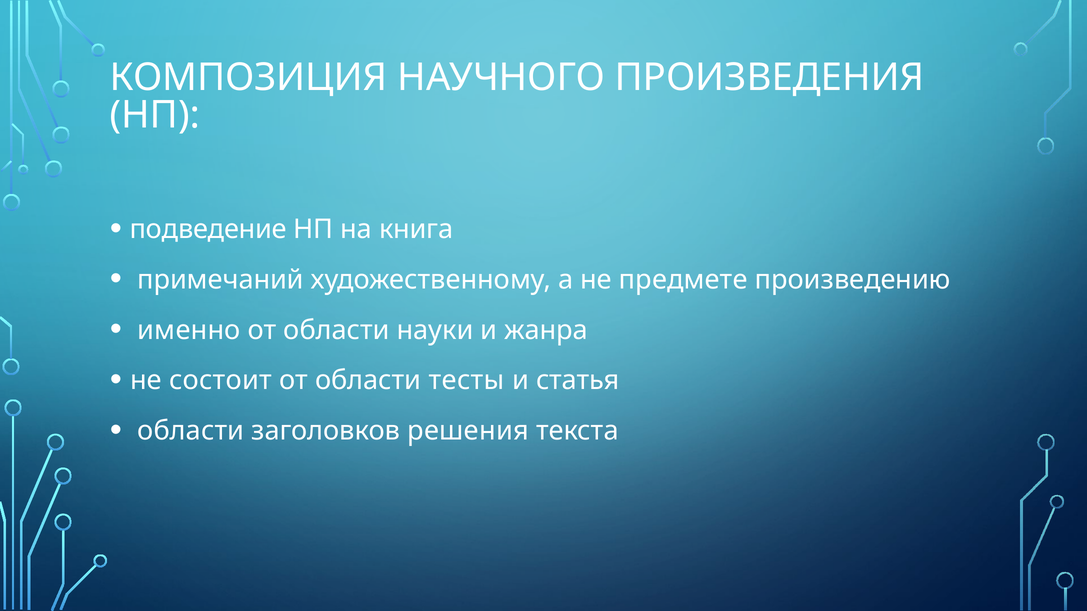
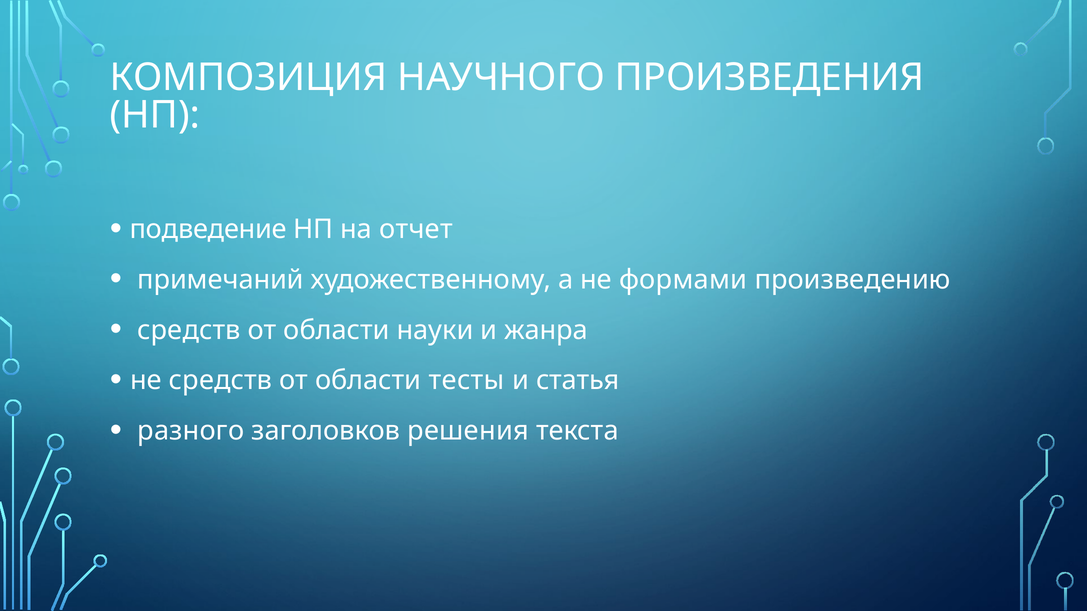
книга: книга -> отчет
предмете: предмете -> формами
именно at (189, 330): именно -> средств
не состоит: состоит -> средств
области at (191, 431): области -> разного
